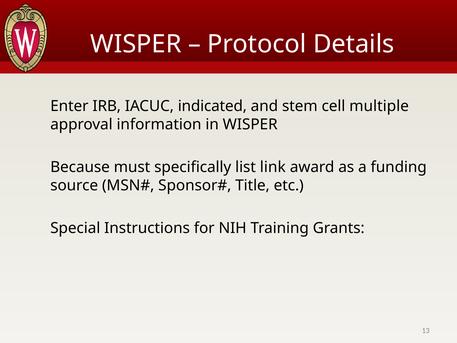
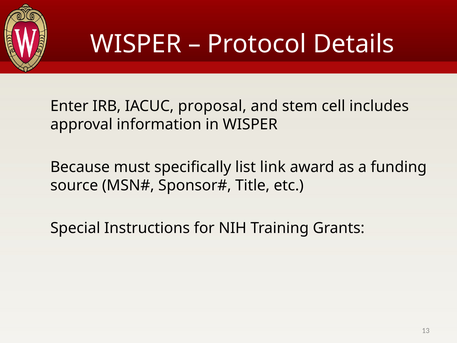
indicated: indicated -> proposal
multiple: multiple -> includes
